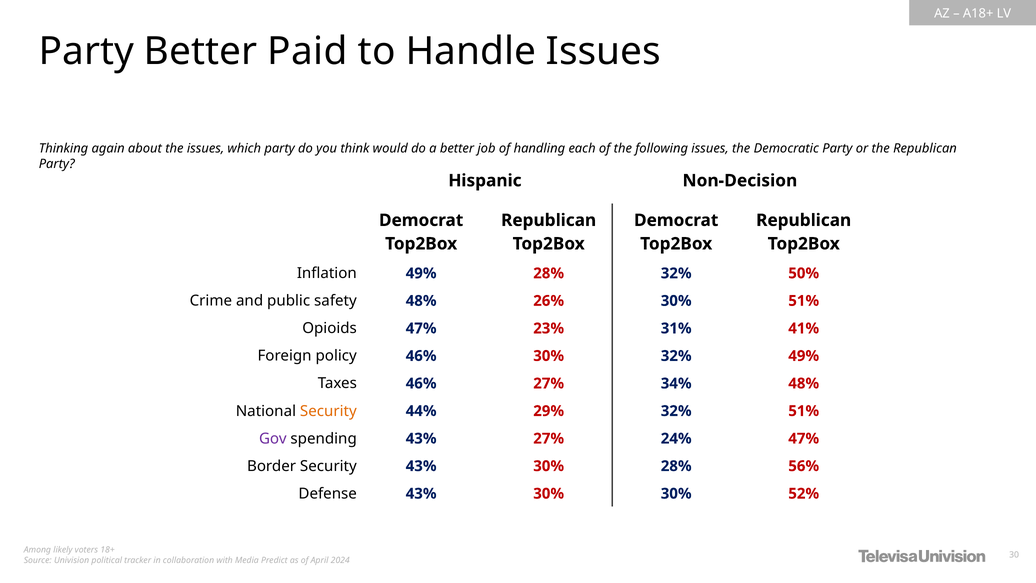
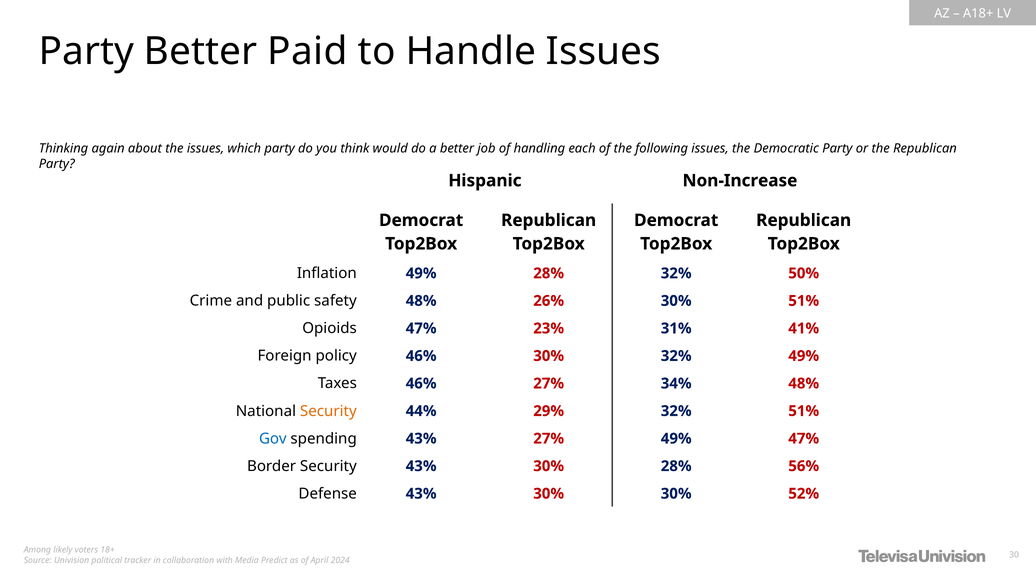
Non-Decision: Non-Decision -> Non-Increase
Gov colour: purple -> blue
27% 24%: 24% -> 49%
